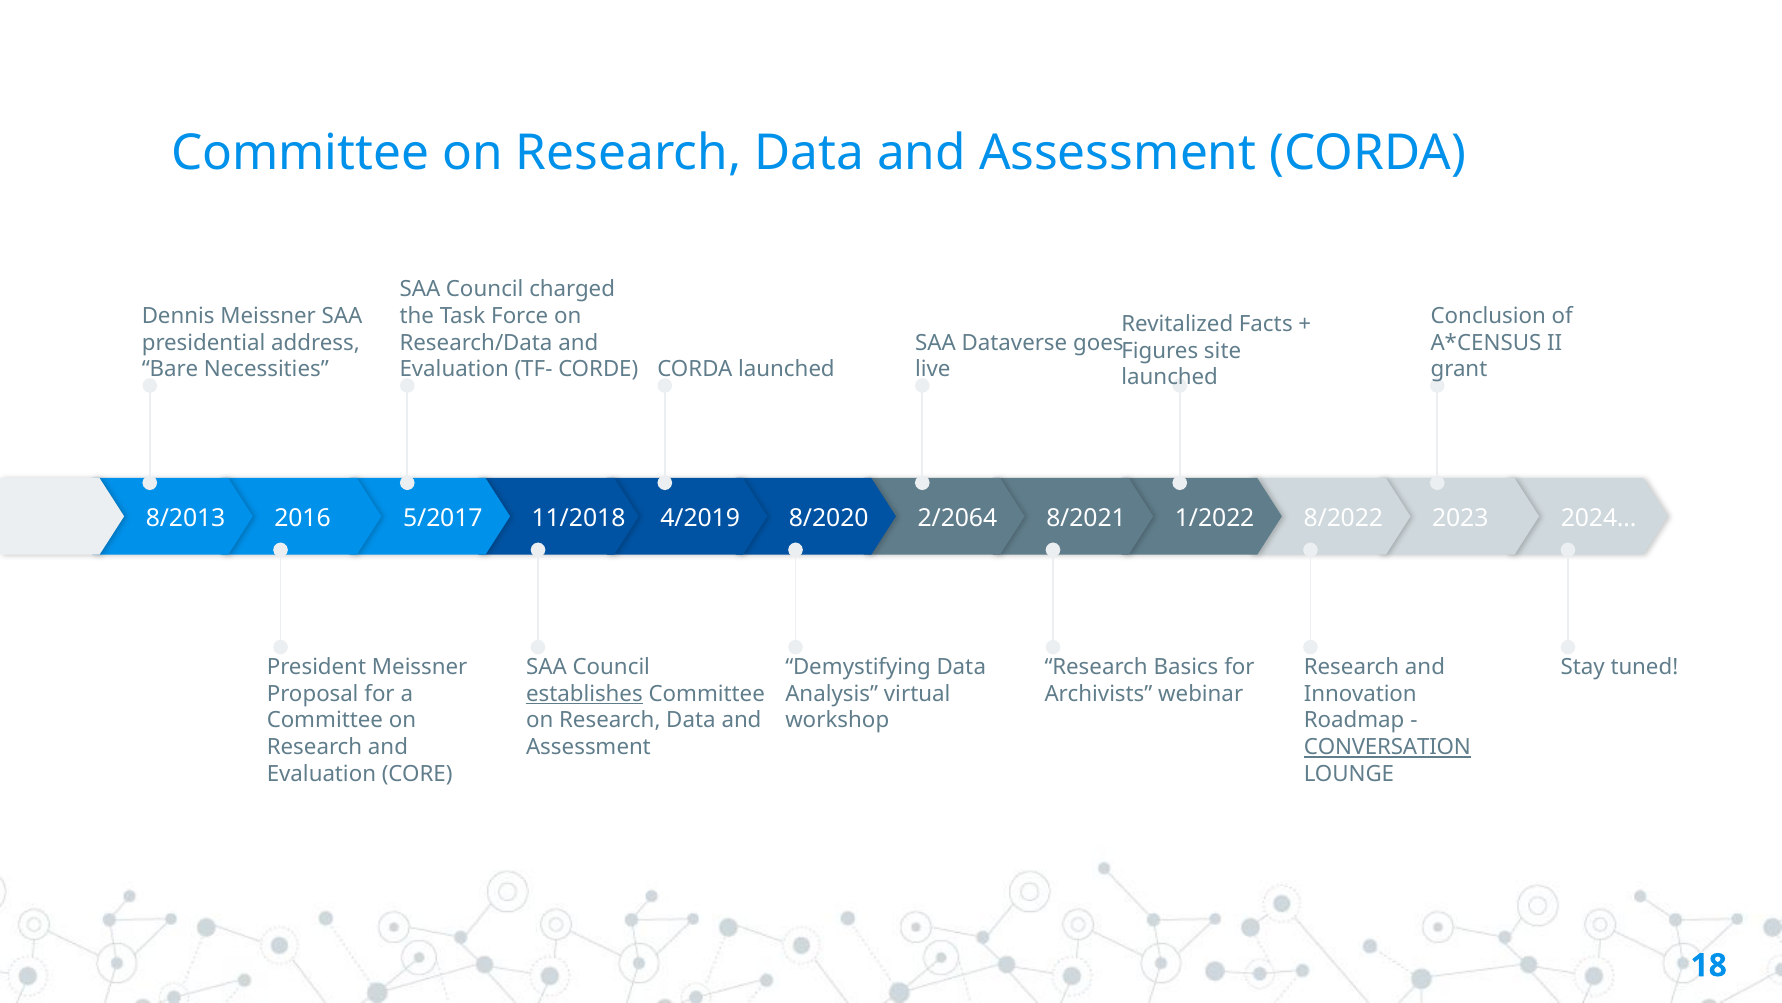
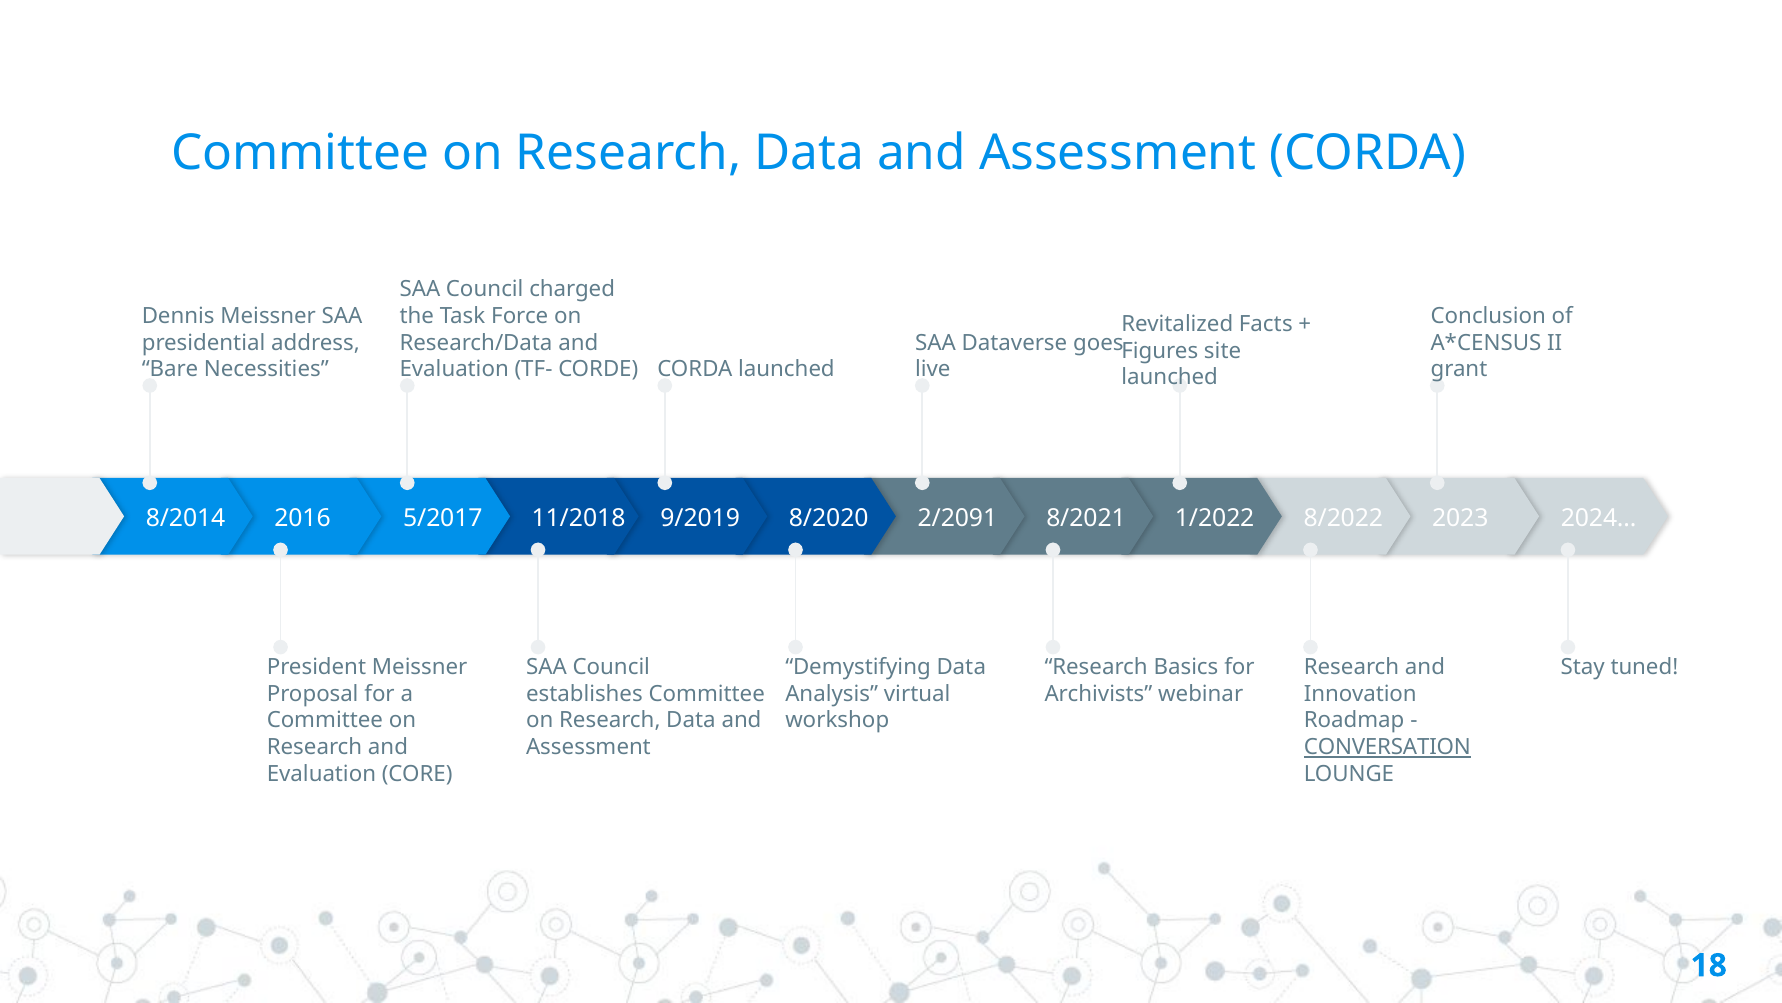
8/2013: 8/2013 -> 8/2014
4/2019: 4/2019 -> 9/2019
2/2064: 2/2064 -> 2/2091
establishes underline: present -> none
